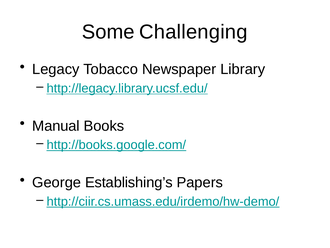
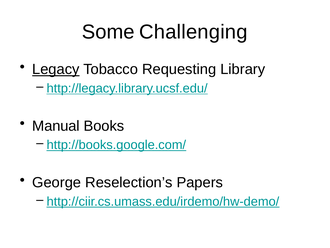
Legacy underline: none -> present
Newspaper: Newspaper -> Requesting
Establishing’s: Establishing’s -> Reselection’s
